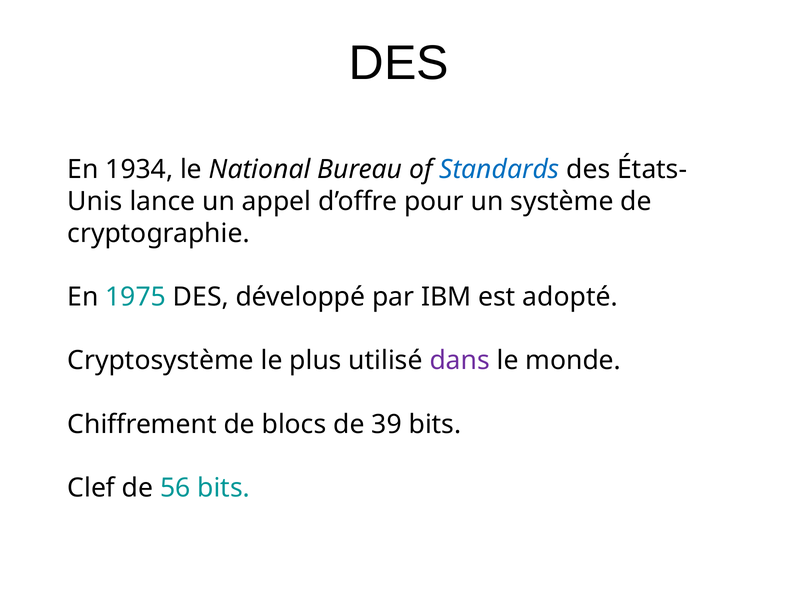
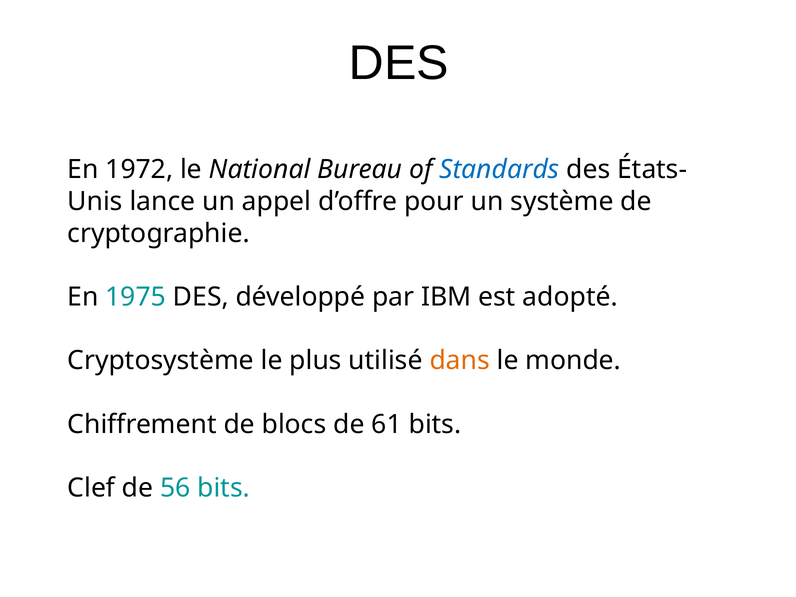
1934: 1934 -> 1972
dans colour: purple -> orange
39: 39 -> 61
